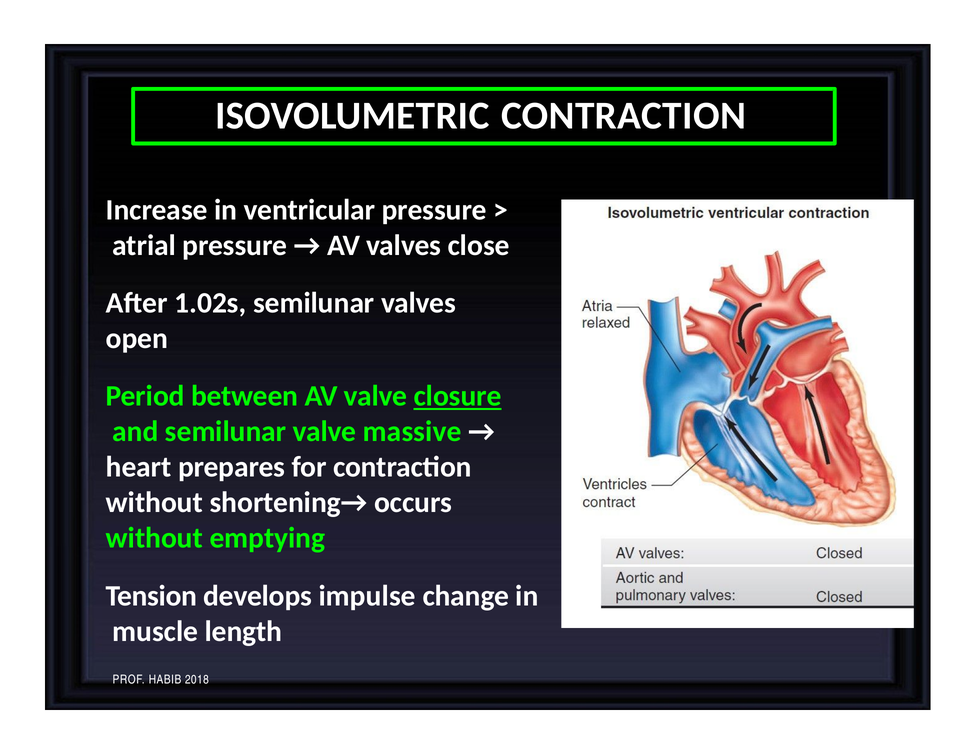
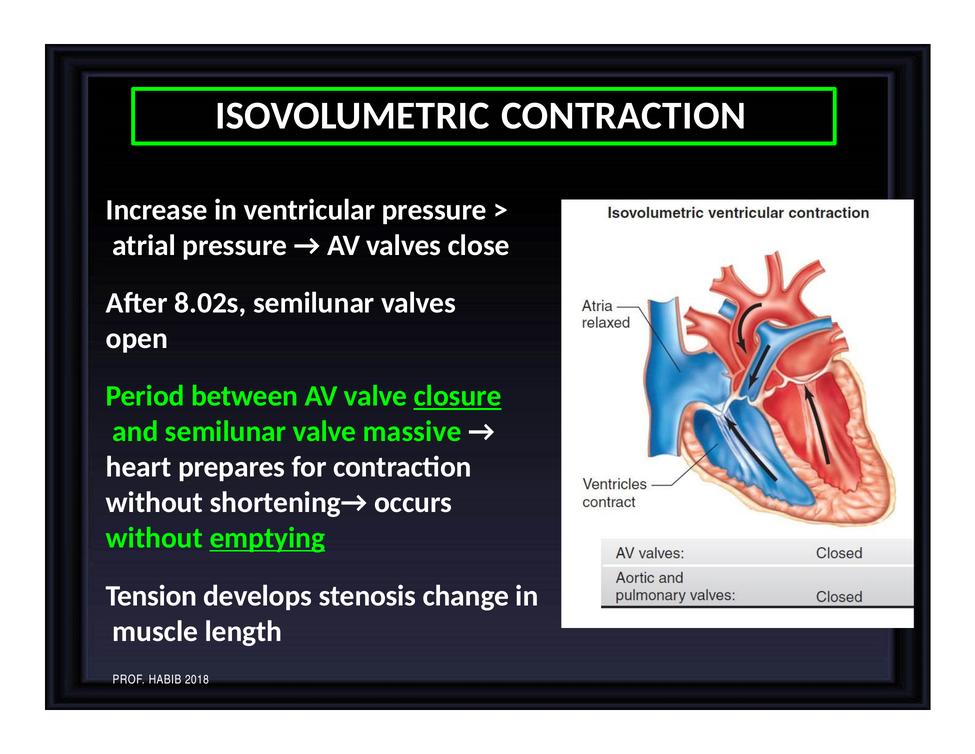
1.02s: 1.02s -> 8.02s
emptying underline: none -> present
impulse: impulse -> stenosis
